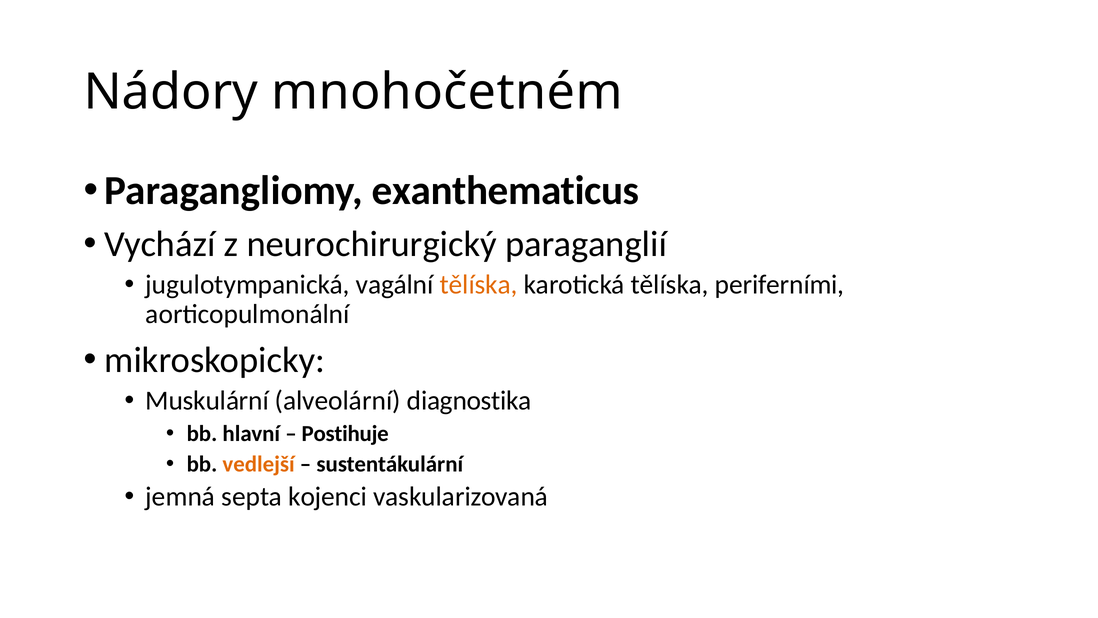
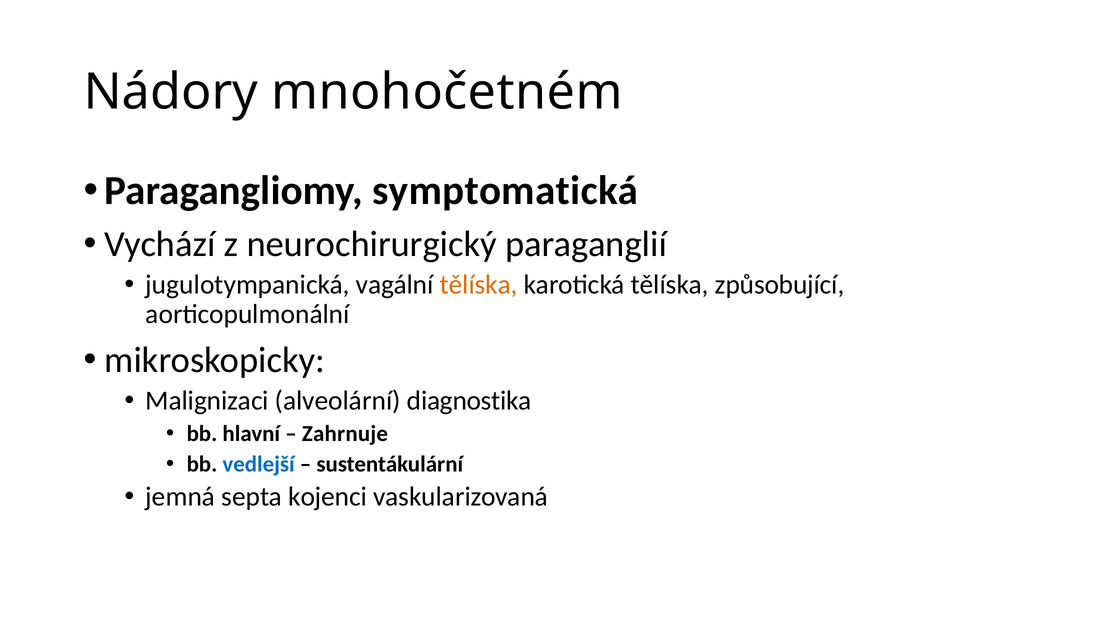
exanthematicus: exanthematicus -> symptomatická
periferními: periferními -> způsobující
Muskulární: Muskulární -> Malignizaci
Postihuje: Postihuje -> Zahrnuje
vedlejší colour: orange -> blue
